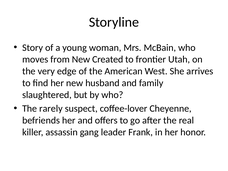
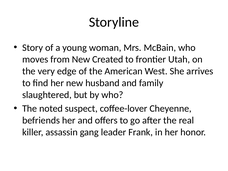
rarely: rarely -> noted
